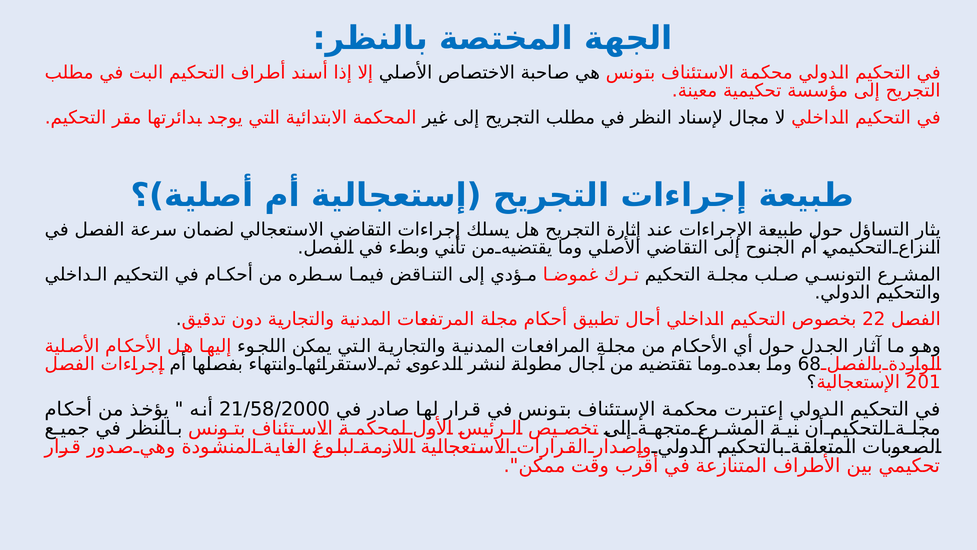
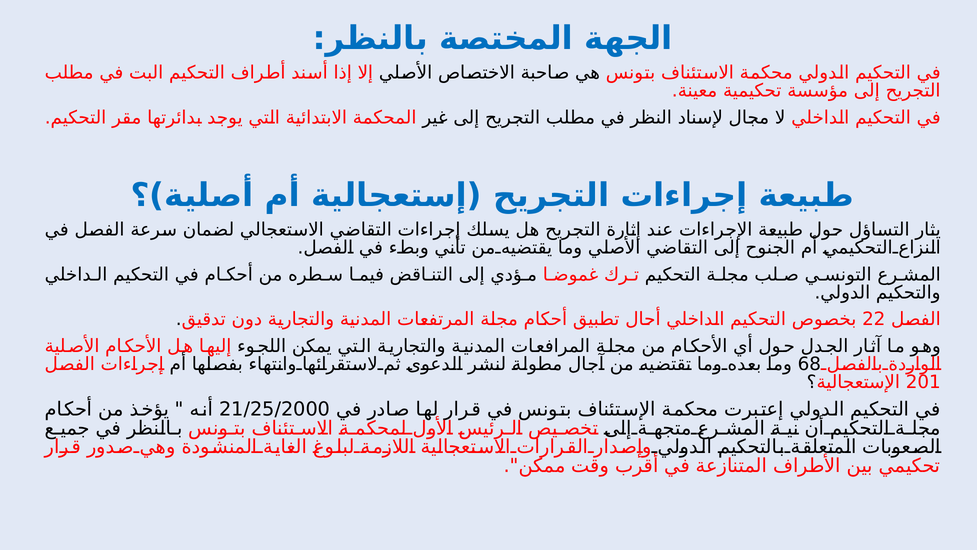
21/58/2000: 21/58/2000 -> 21/25/2000
